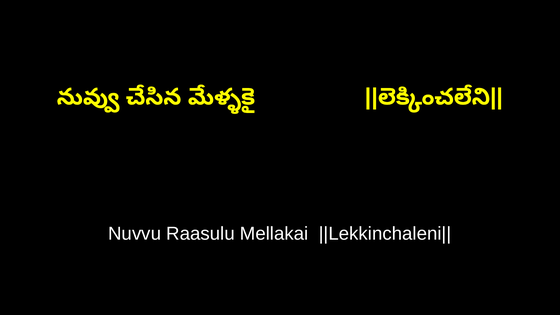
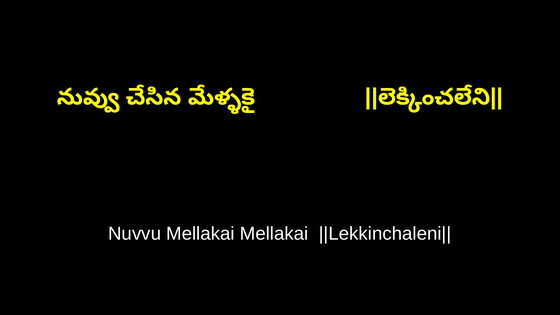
Nuvvu Raasulu: Raasulu -> Mellakai
